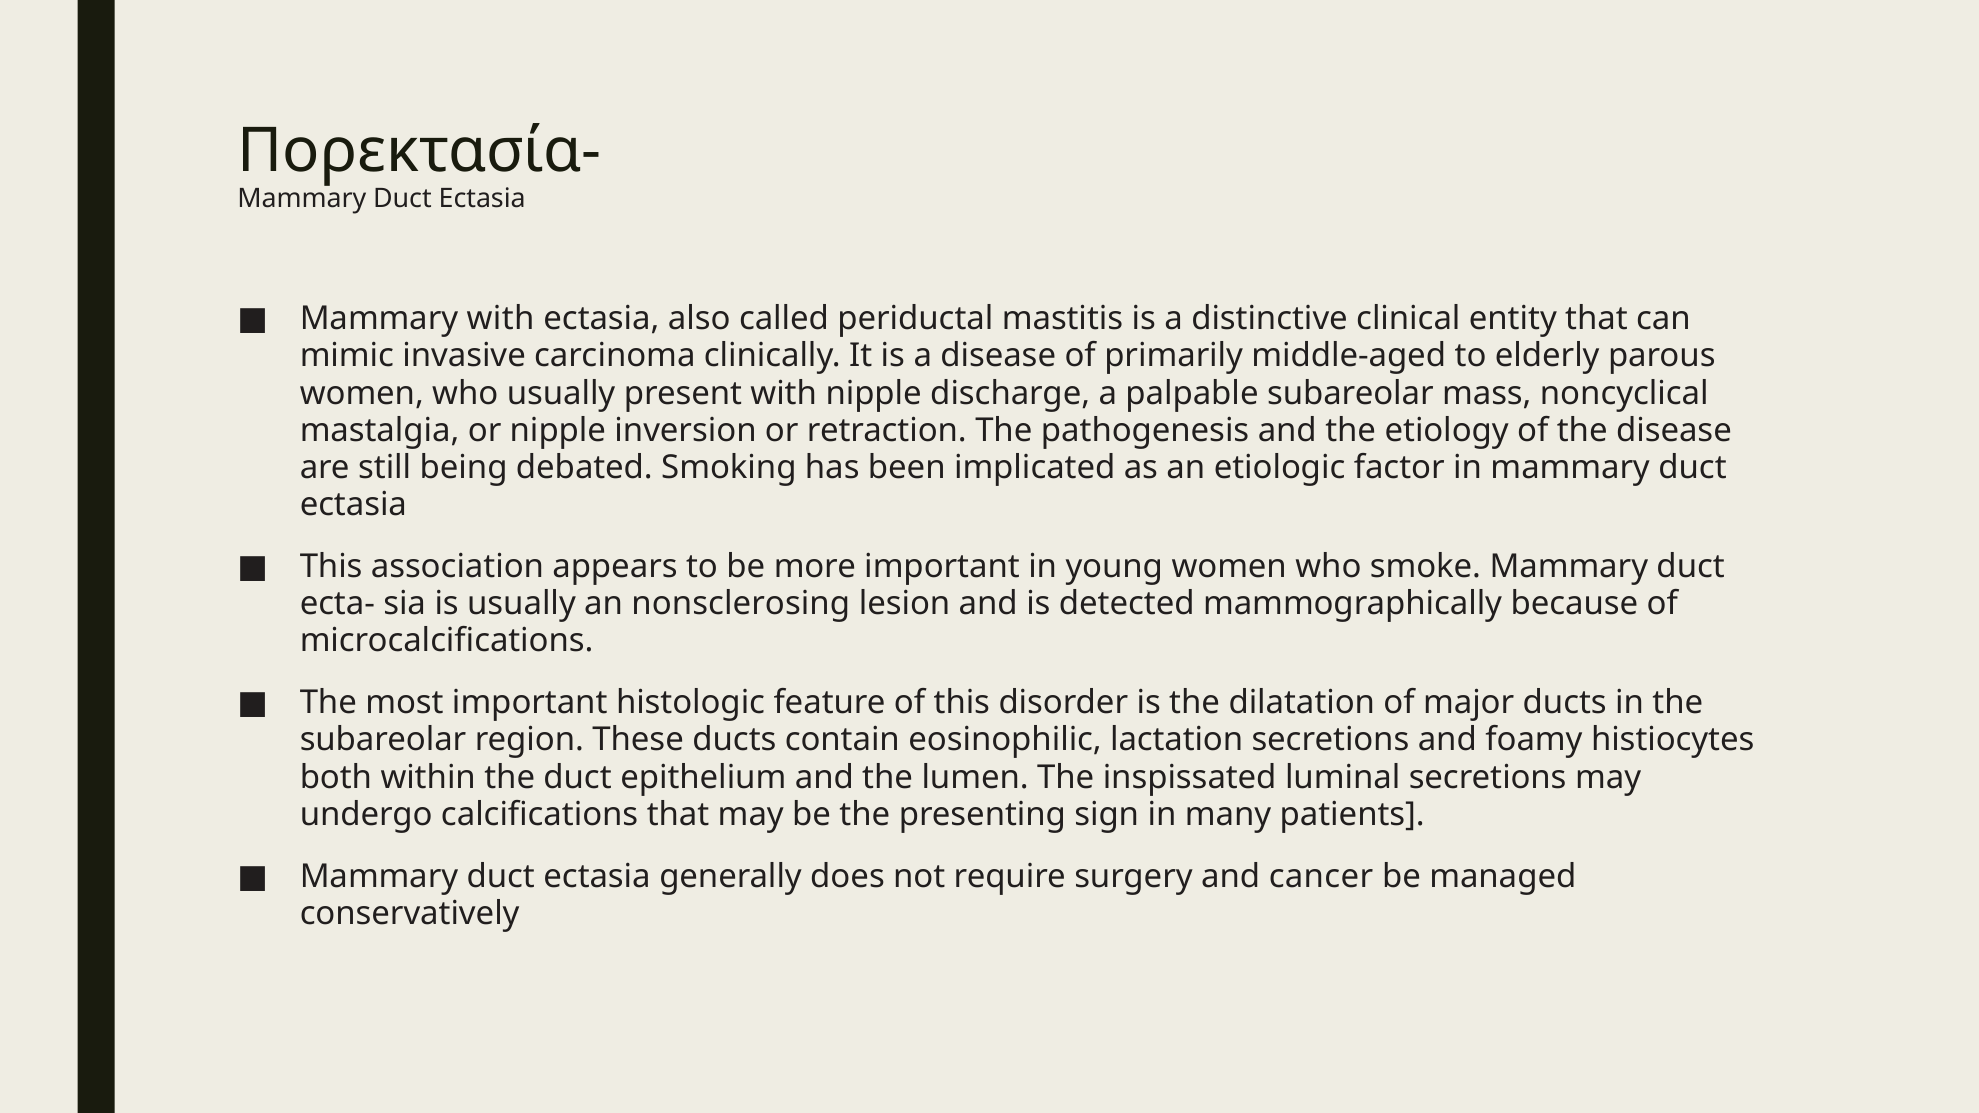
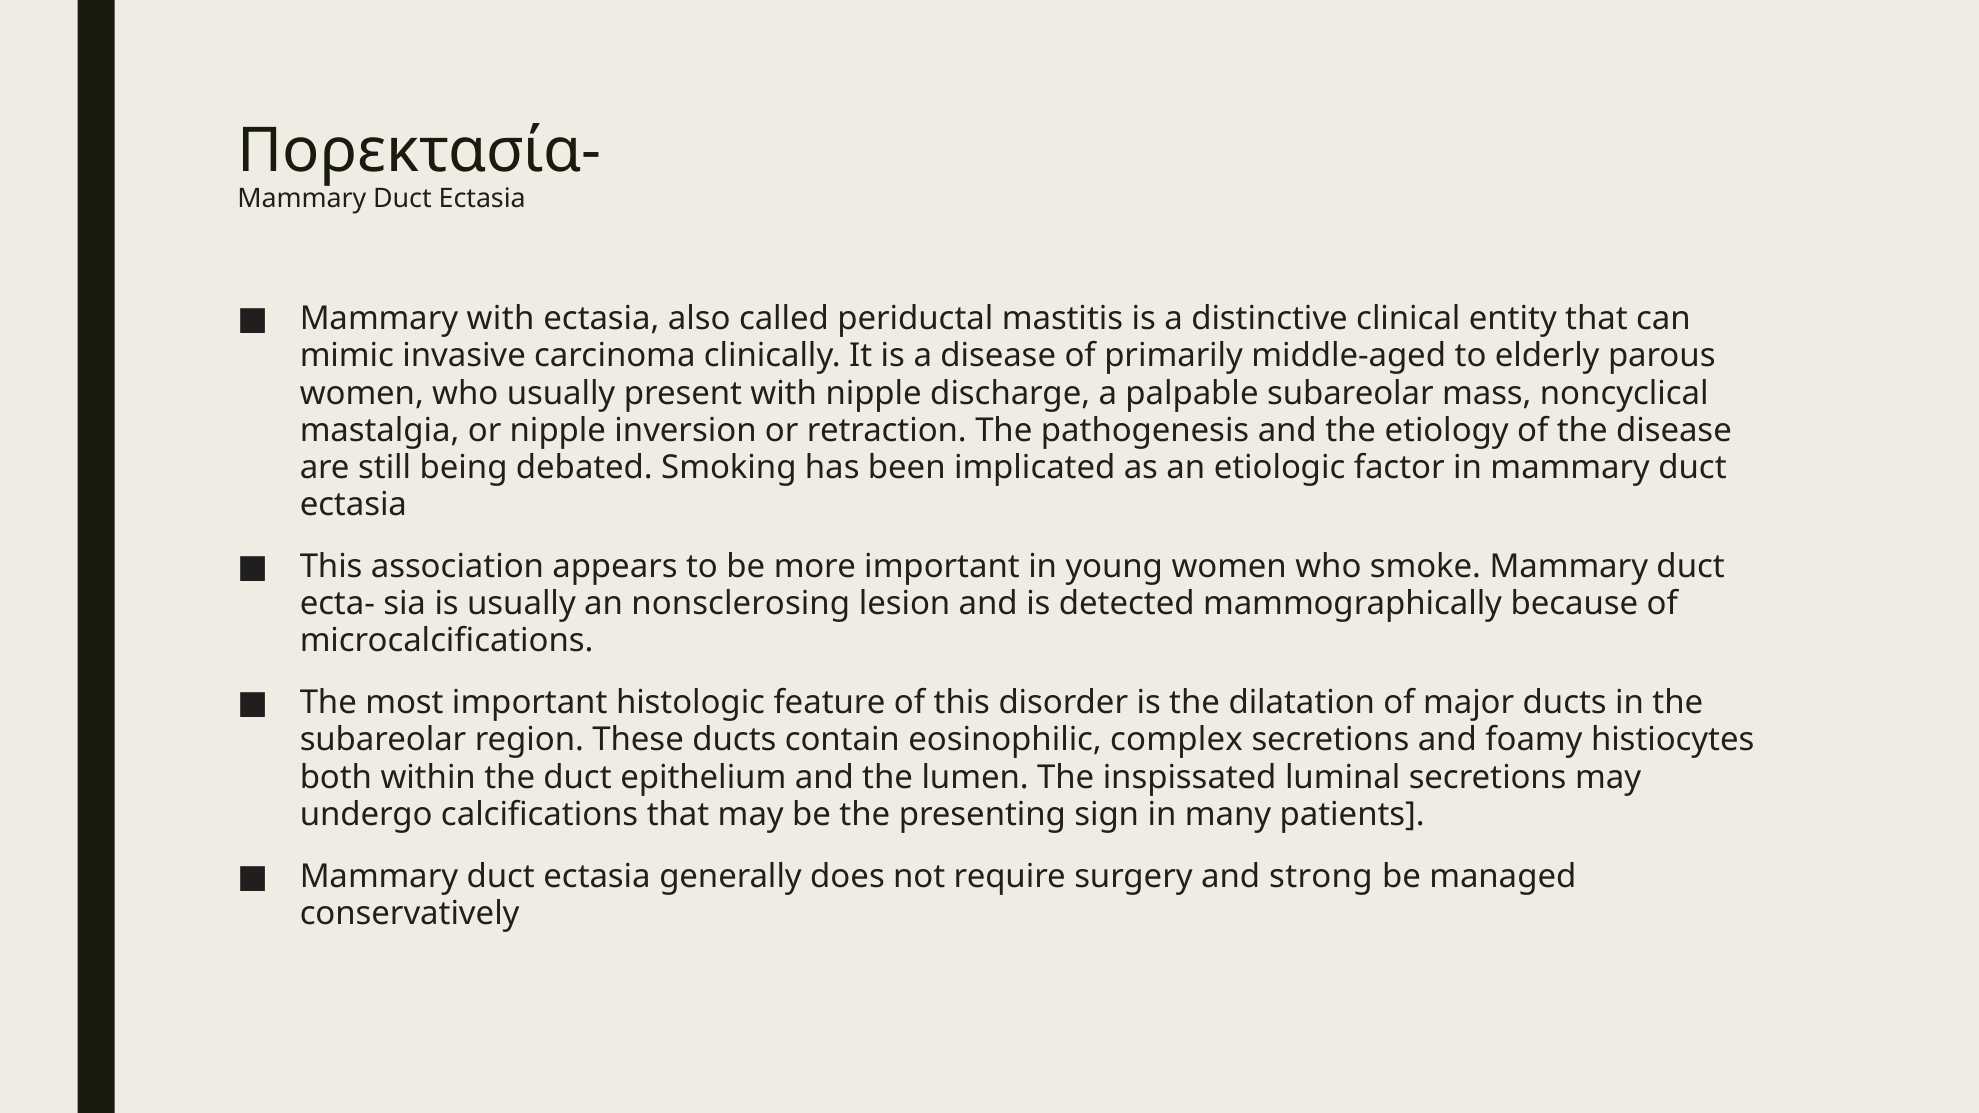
lactation: lactation -> complex
cancer: cancer -> strong
